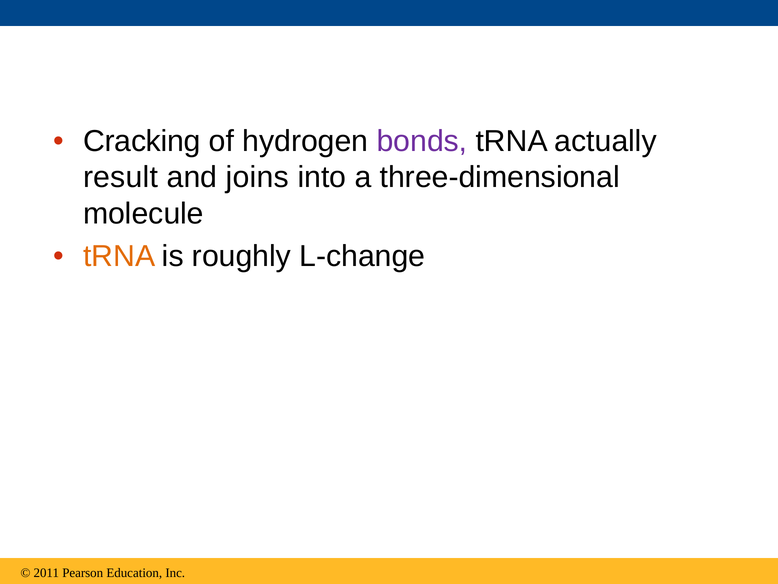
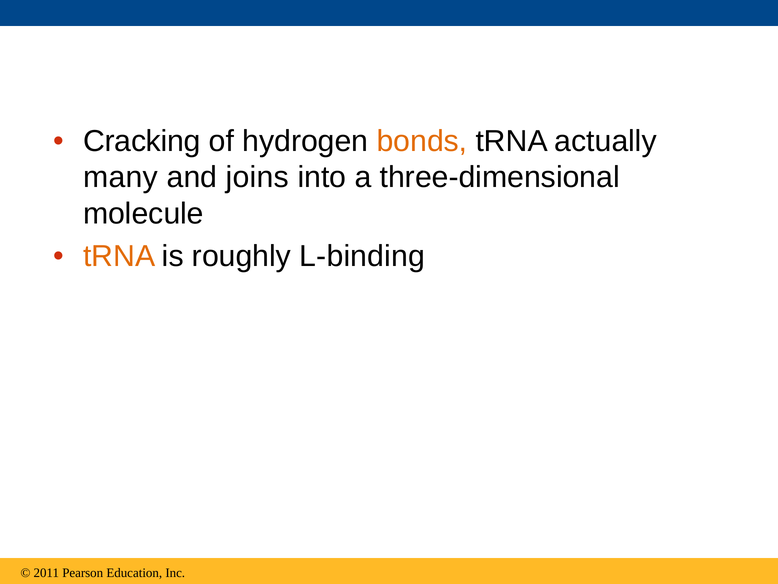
bonds colour: purple -> orange
result: result -> many
L-change: L-change -> L-binding
